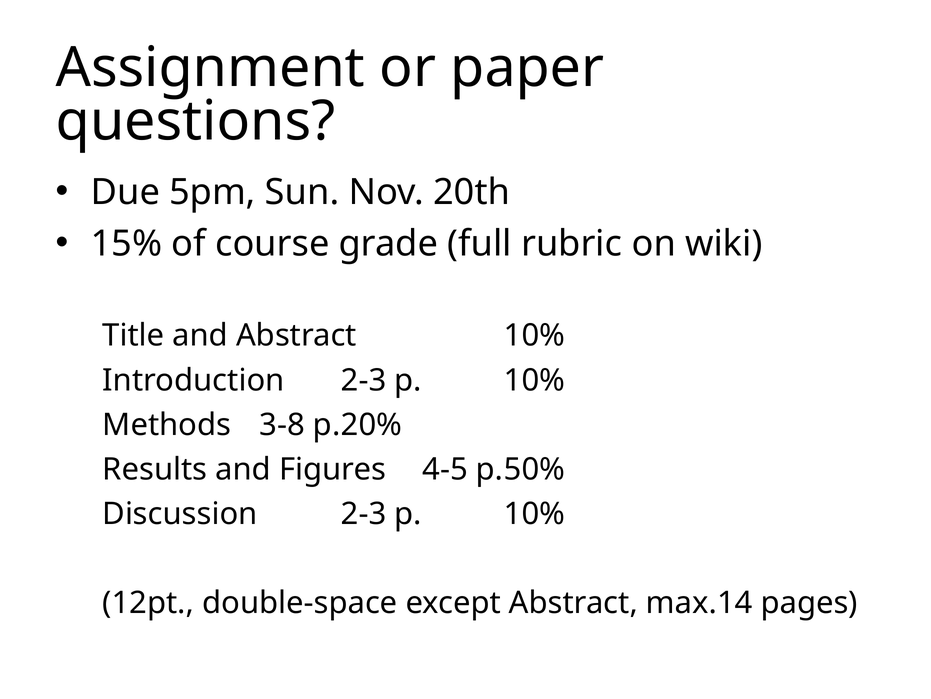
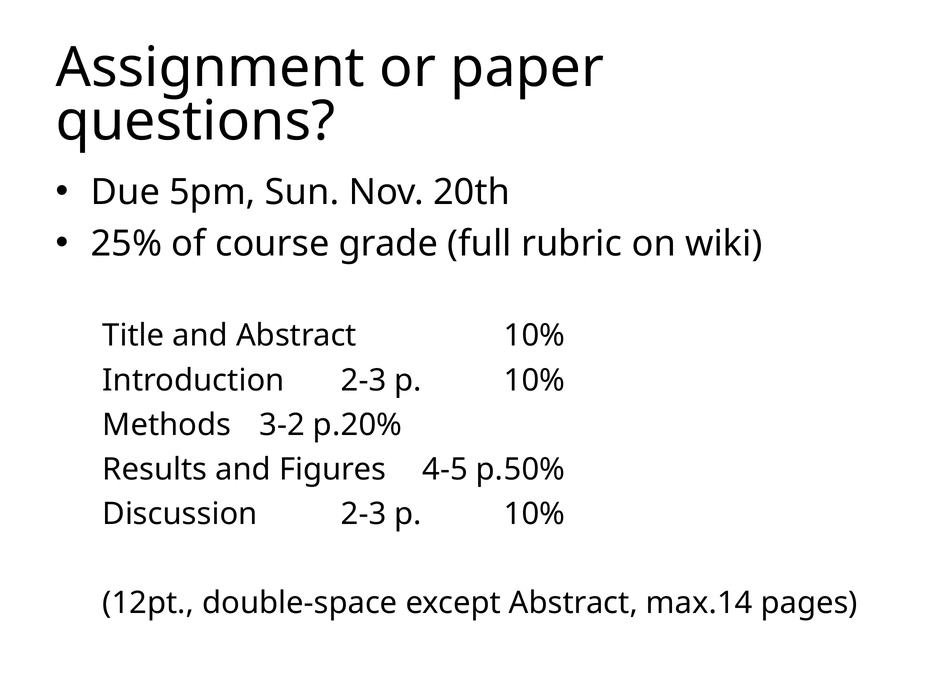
15%: 15% -> 25%
3-8: 3-8 -> 3-2
